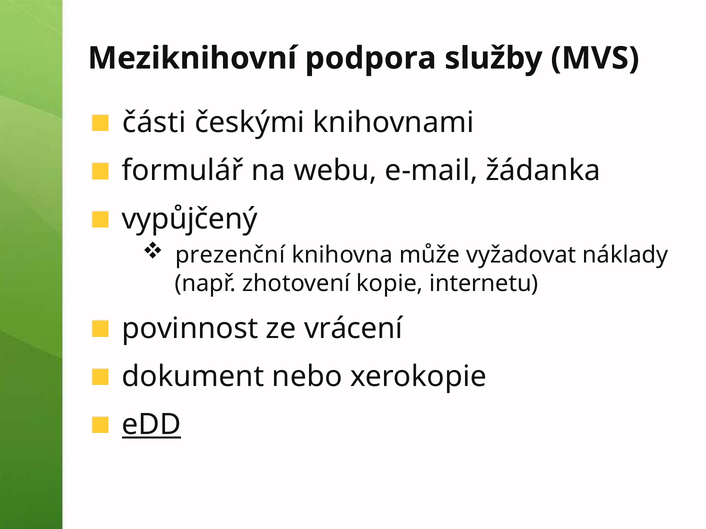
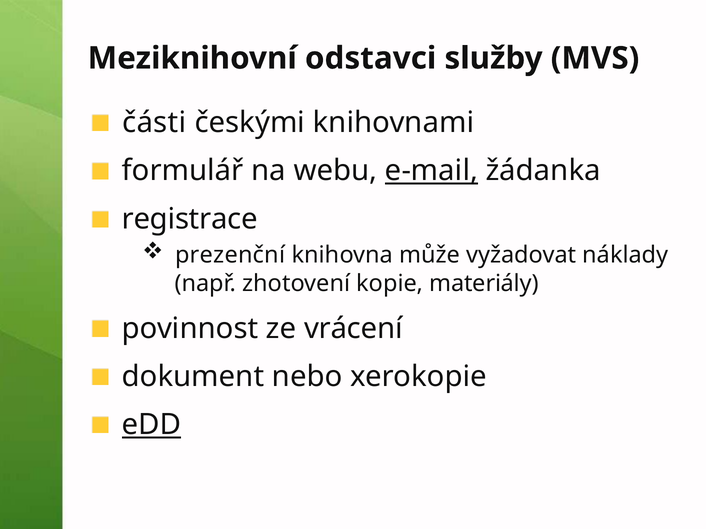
podpora: podpora -> odstavci
e-mail underline: none -> present
vypůjčený: vypůjčený -> registrace
internetu: internetu -> materiály
